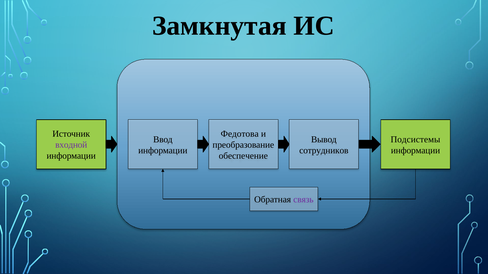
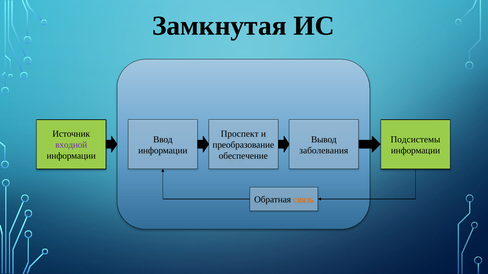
Федотова: Федотова -> Проспект
сотрудников: сотрудников -> заболевания
связь colour: purple -> orange
